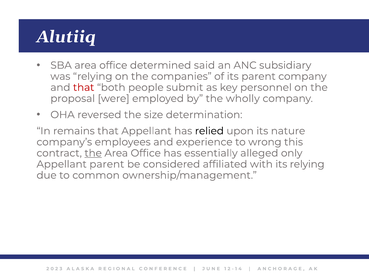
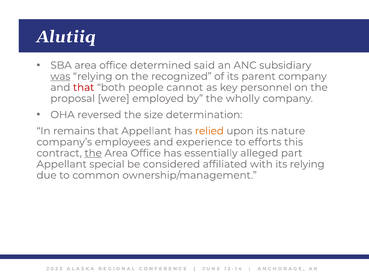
was underline: none -> present
companies: companies -> recognized
submit: submit -> cannot
relied colour: black -> orange
wrong: wrong -> efforts
only: only -> part
Appellant parent: parent -> special
